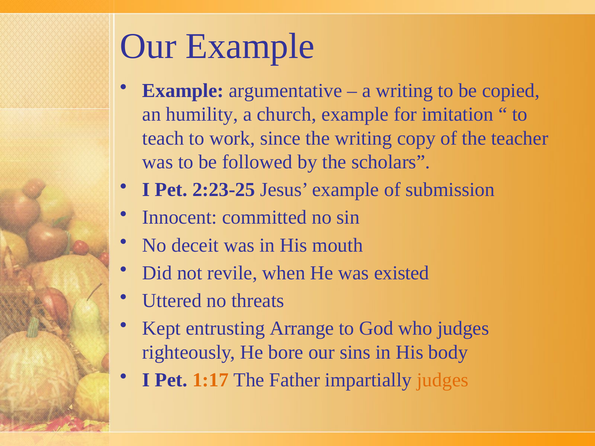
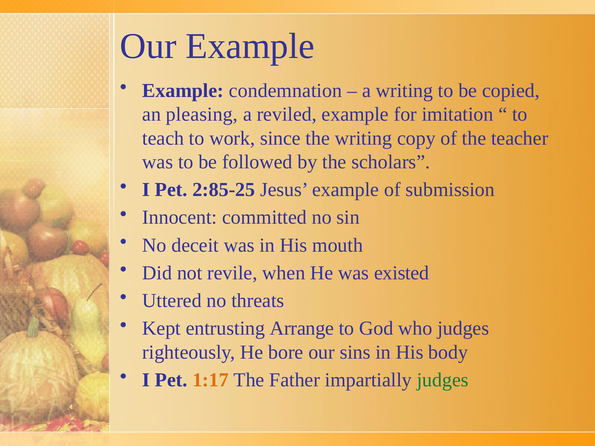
argumentative: argumentative -> condemnation
humility: humility -> pleasing
church: church -> reviled
2:23-25: 2:23-25 -> 2:85-25
judges at (443, 380) colour: orange -> green
